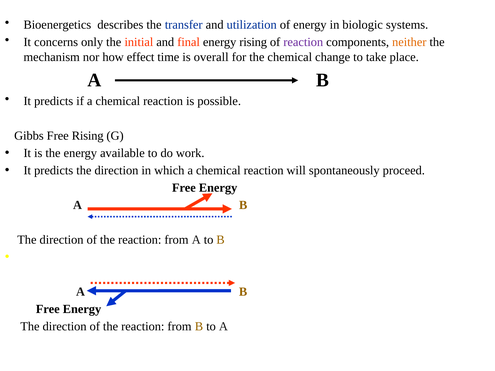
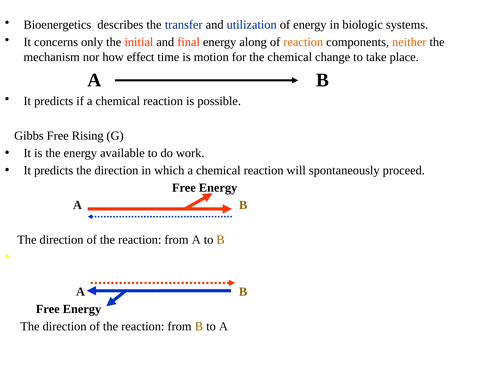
energy rising: rising -> along
reaction at (303, 42) colour: purple -> orange
overall: overall -> motion
